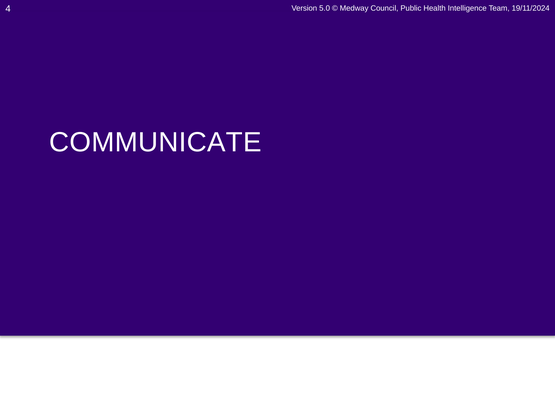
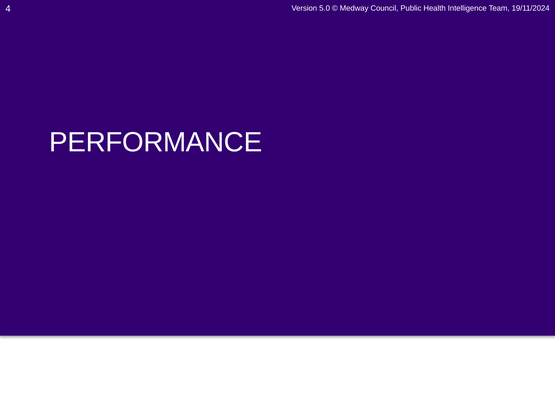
COMMUNICATE: COMMUNICATE -> PERFORMANCE
